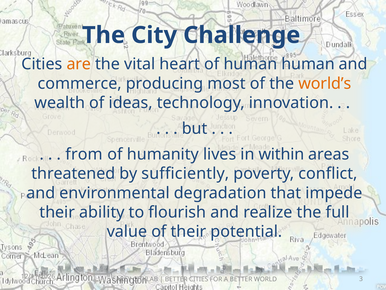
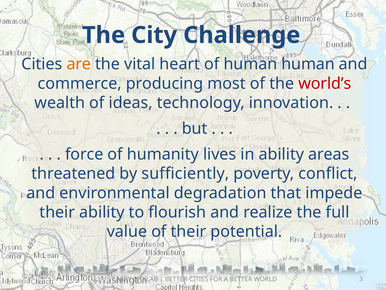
world’s colour: orange -> red
from: from -> force
in within: within -> ability
